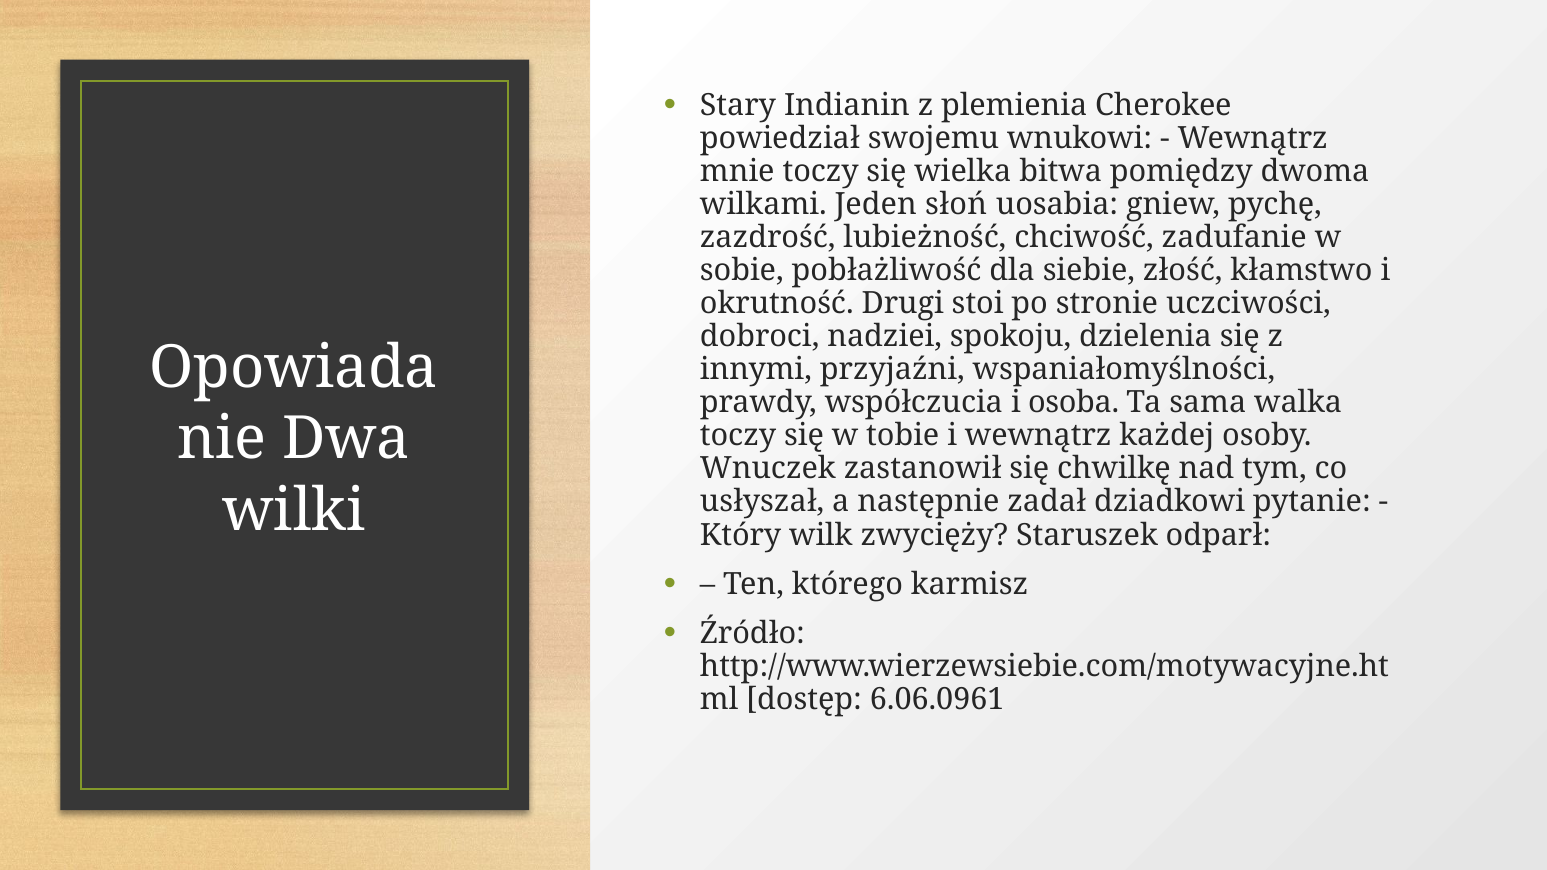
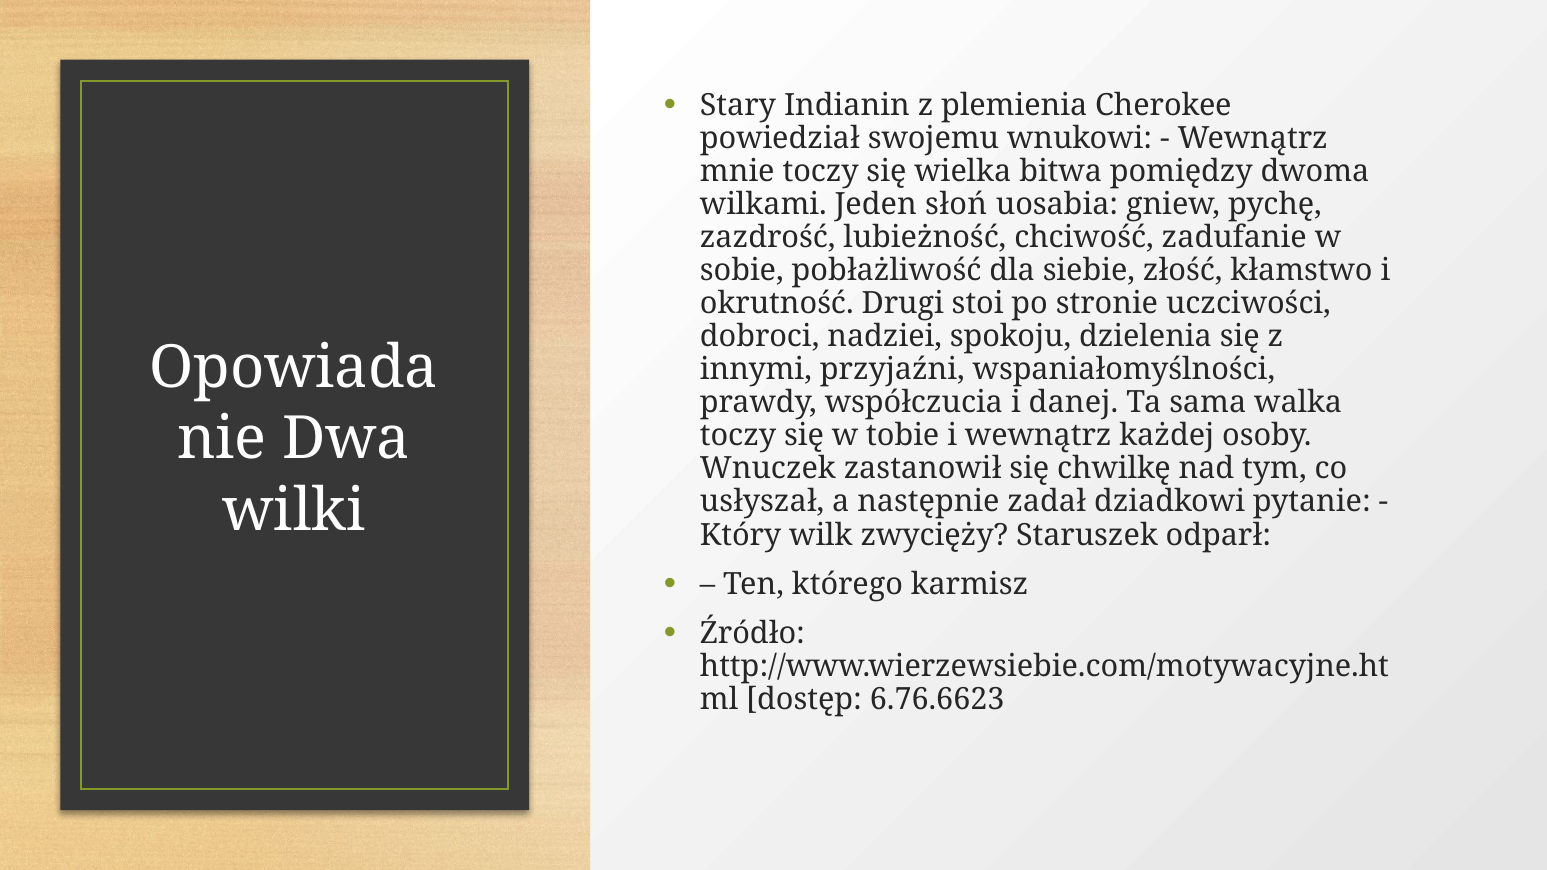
osoba: osoba -> danej
6.06.0961: 6.06.0961 -> 6.76.6623
